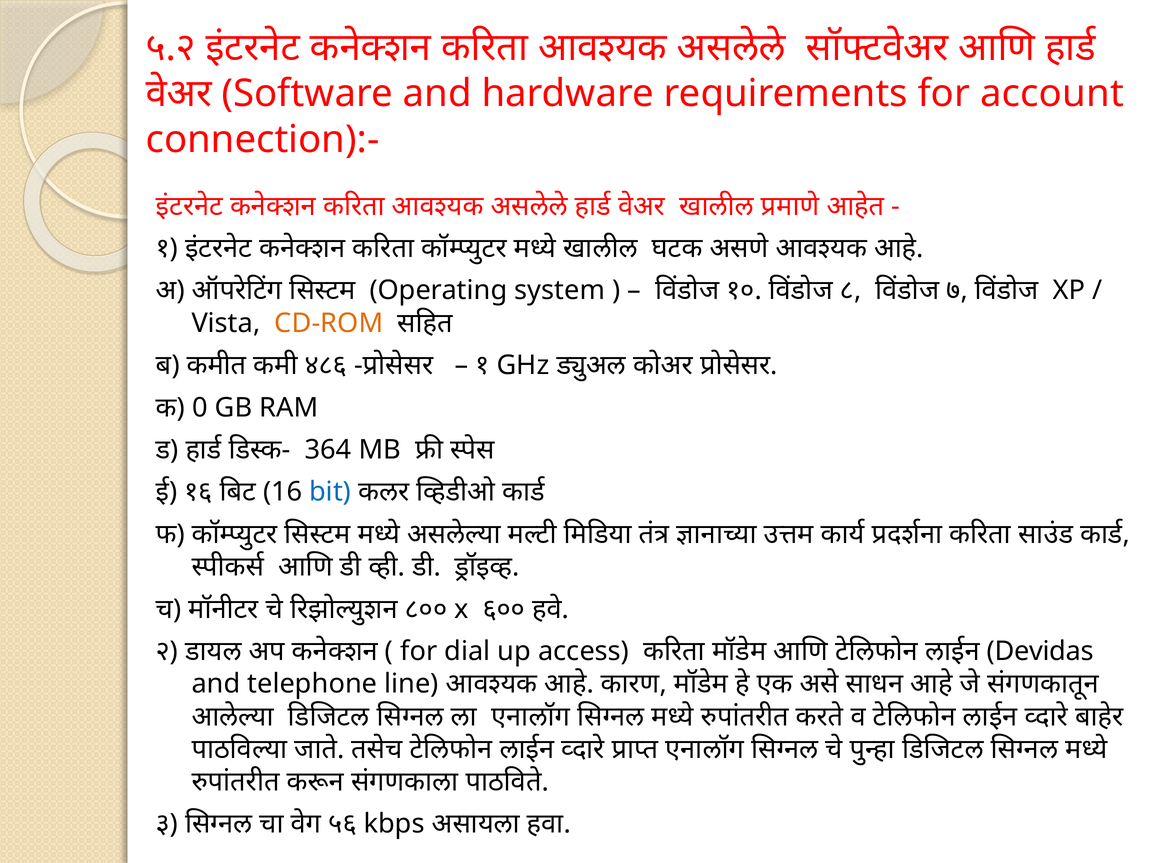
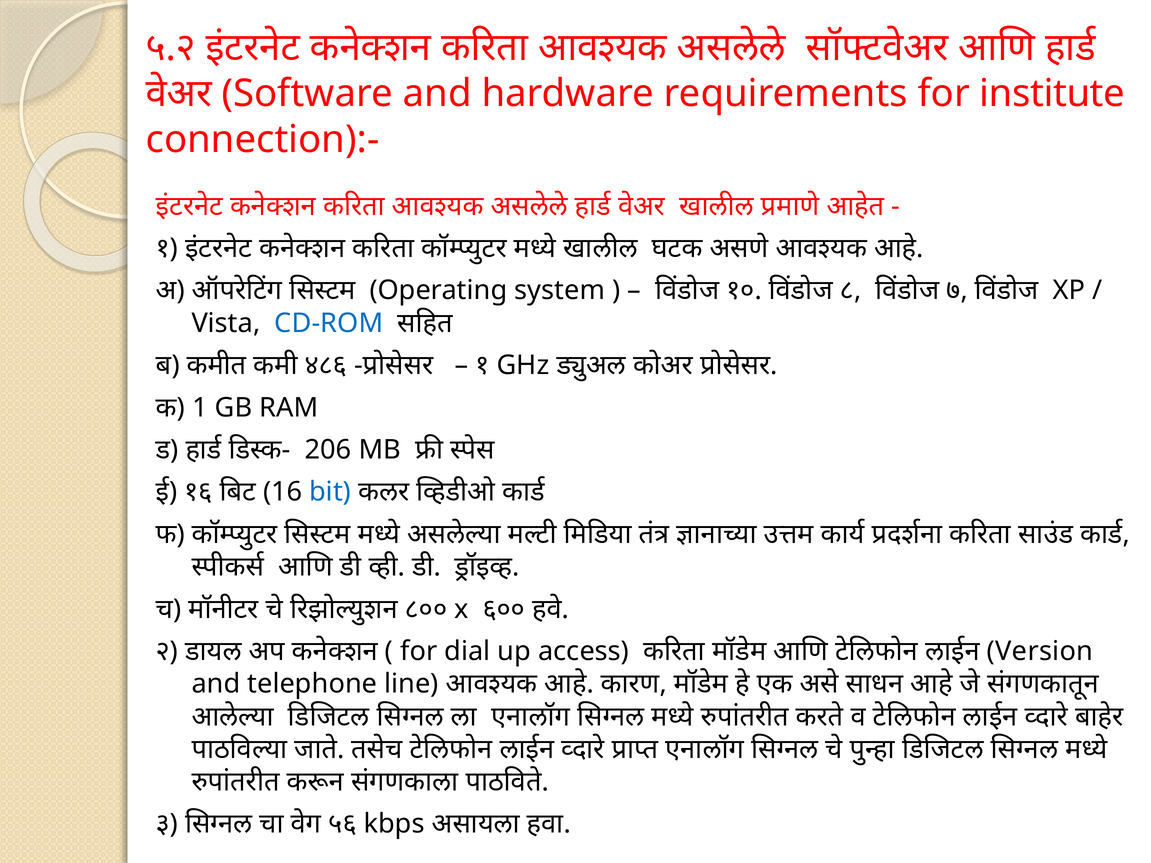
account: account -> institute
CD-ROM colour: orange -> blue
0: 0 -> 1
364: 364 -> 206
Devidas: Devidas -> Version
